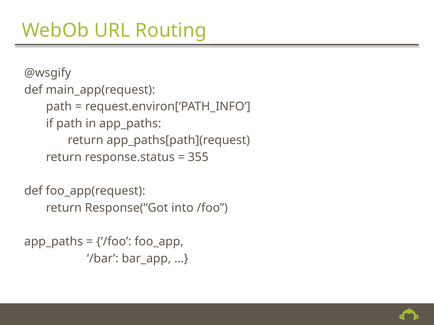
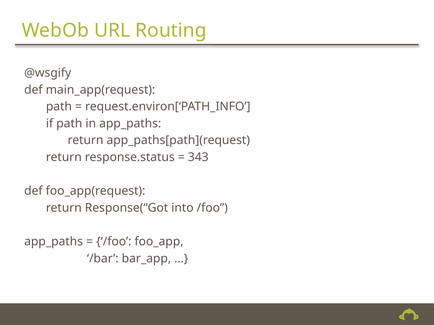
355: 355 -> 343
